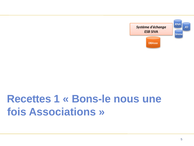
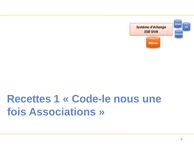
Bons-le: Bons-le -> Code-le
